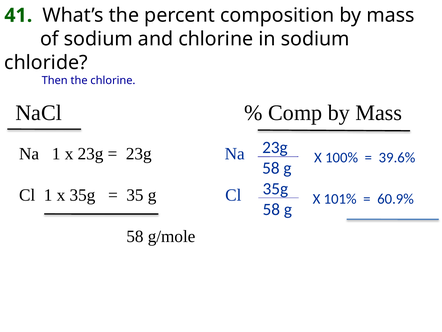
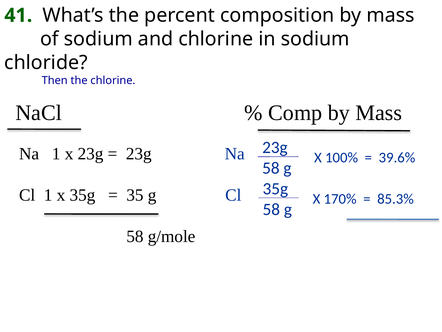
101%: 101% -> 170%
60.9%: 60.9% -> 85.3%
